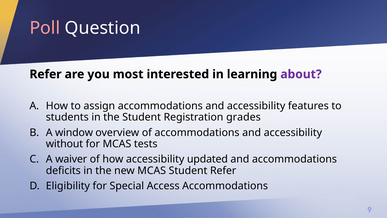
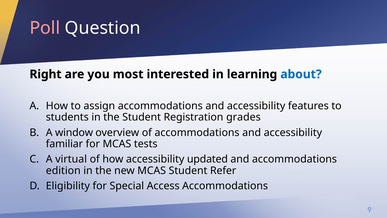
Refer at (46, 74): Refer -> Right
about colour: purple -> blue
without: without -> familiar
waiver: waiver -> virtual
deficits: deficits -> edition
